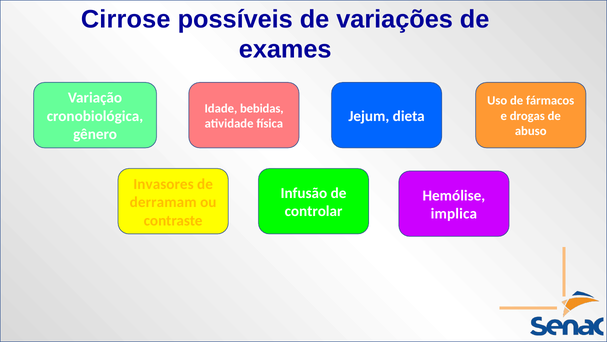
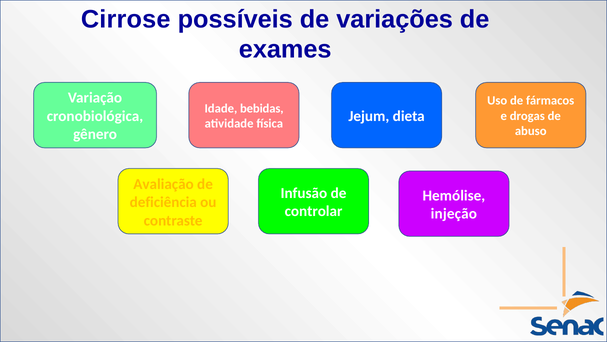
Invasores: Invasores -> Avaliação
derramam: derramam -> deficiência
implica: implica -> injeção
